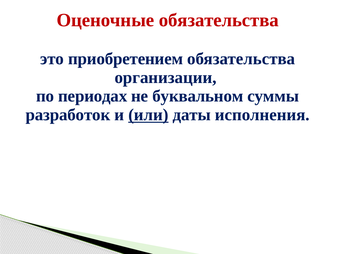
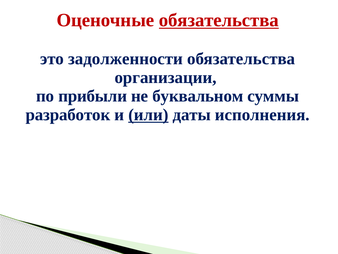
обязательства at (219, 20) underline: none -> present
приобретением: приобретением -> задолженности
периодах: периодах -> прибыли
